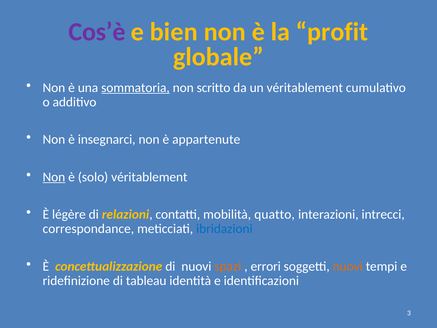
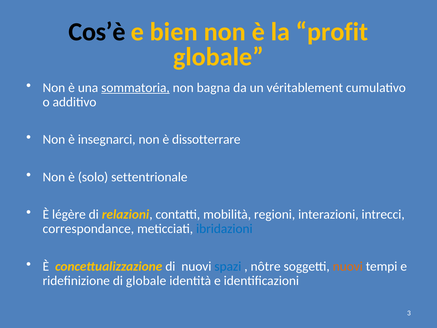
Cos’è colour: purple -> black
scritto: scritto -> bagna
appartenute: appartenute -> dissotterrare
Non at (54, 177) underline: present -> none
solo véritablement: véritablement -> settentrionale
quatto: quatto -> regioni
spazi colour: orange -> blue
errori: errori -> nôtre
di tableau: tableau -> globale
